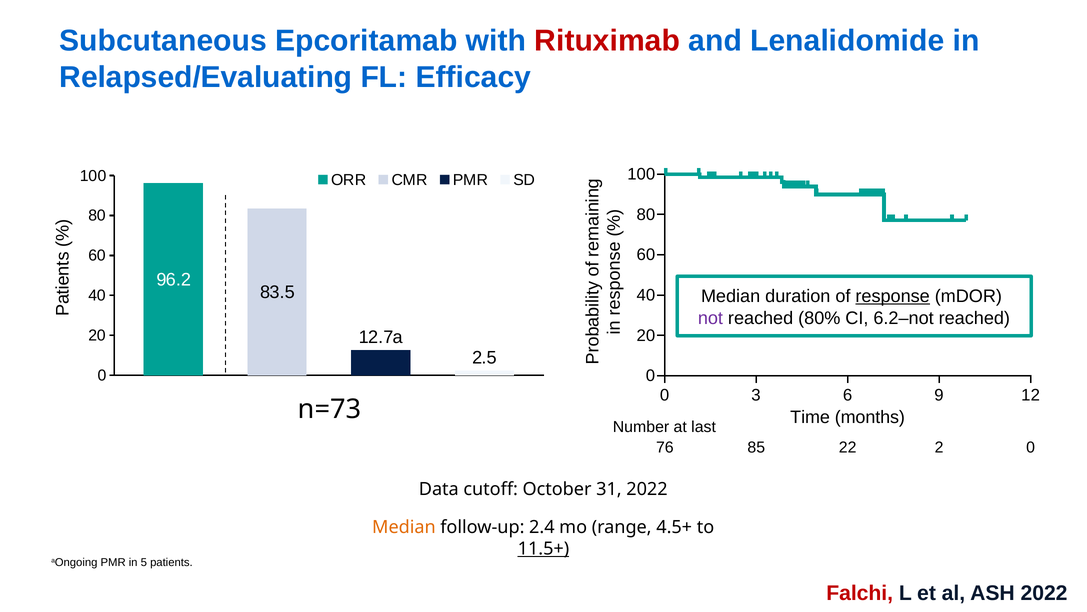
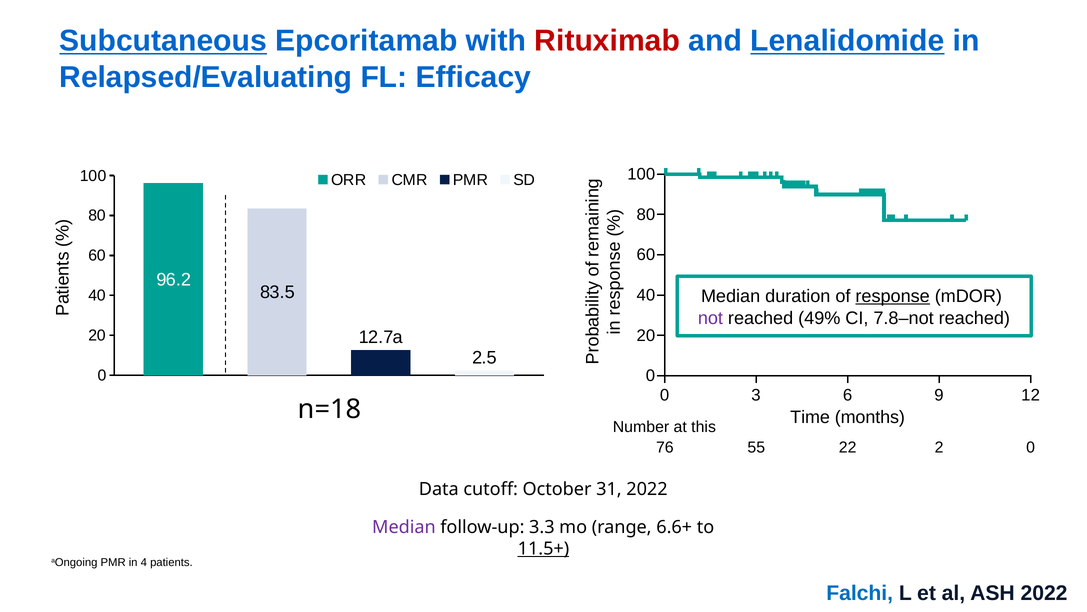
Subcutaneous underline: none -> present
Lenalidomide underline: none -> present
80%: 80% -> 49%
6.2–not: 6.2–not -> 7.8–not
n=73: n=73 -> n=18
last: last -> this
85: 85 -> 55
Median at (404, 527) colour: orange -> purple
2.4: 2.4 -> 3.3
4.5+: 4.5+ -> 6.6+
5: 5 -> 4
Falchi colour: red -> blue
